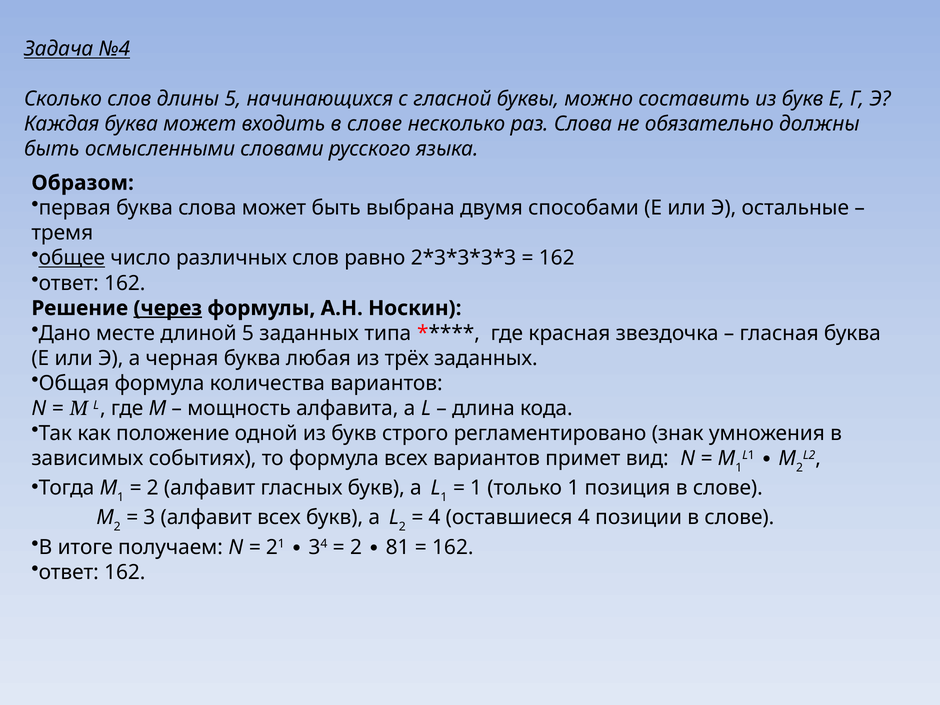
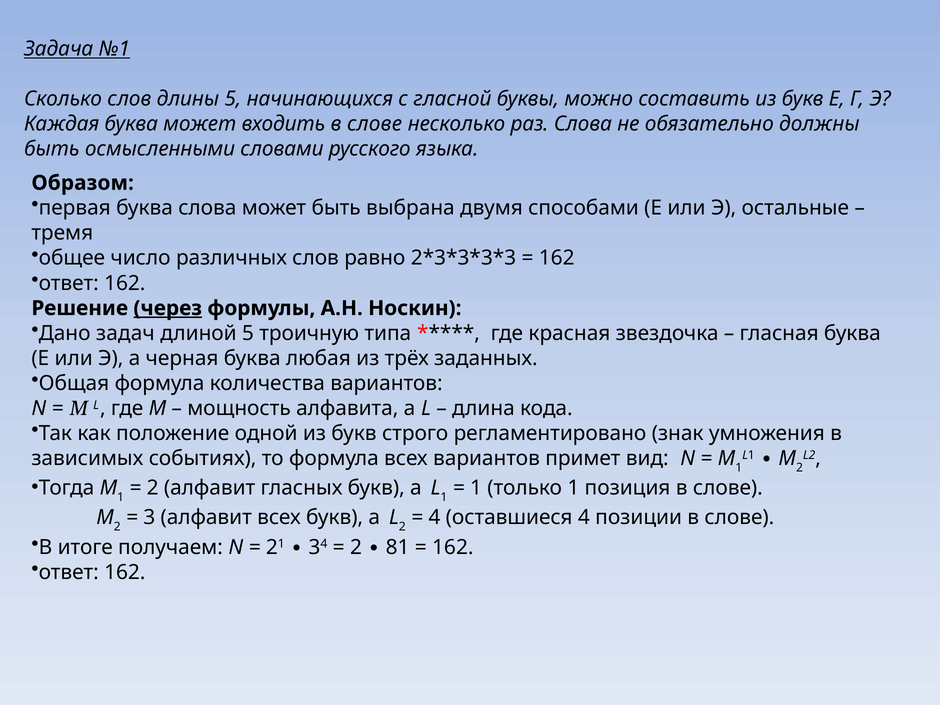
№4: №4 -> №1
общее underline: present -> none
месте: месте -> задач
5 заданных: заданных -> троичную
